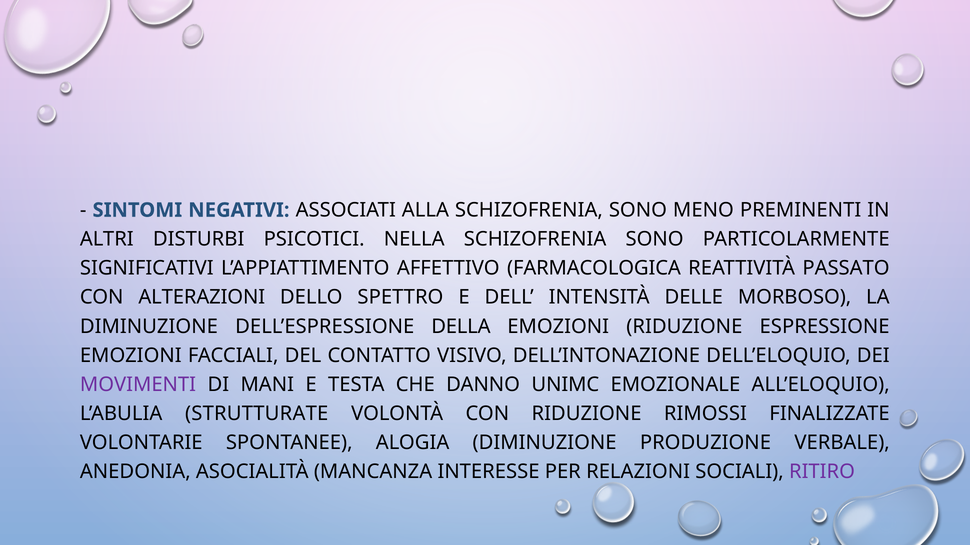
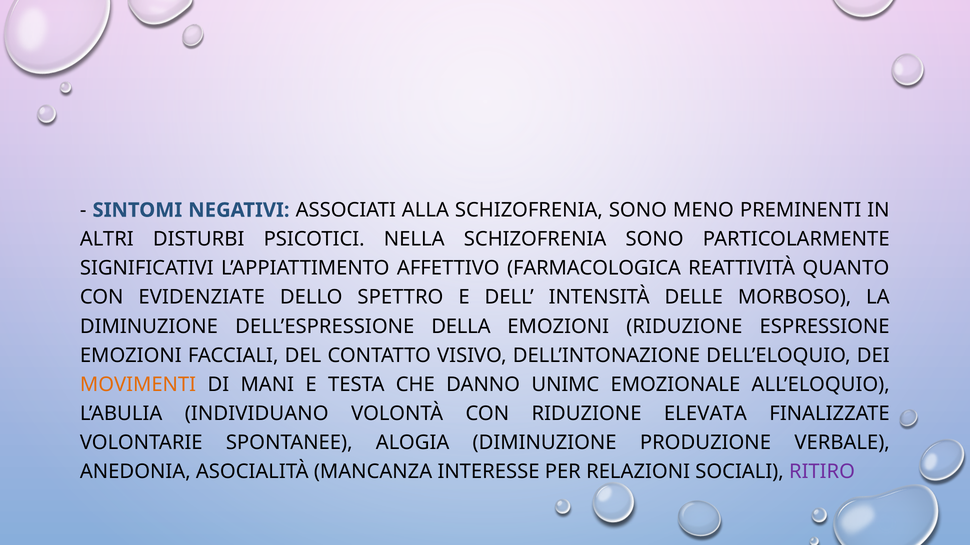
PASSATO: PASSATO -> QUANTO
ALTERAZIONI: ALTERAZIONI -> EVIDENZIATE
MOVIMENTI colour: purple -> orange
STRUTTURATE: STRUTTURATE -> INDIVIDUANO
RIMOSSI: RIMOSSI -> ELEVATA
